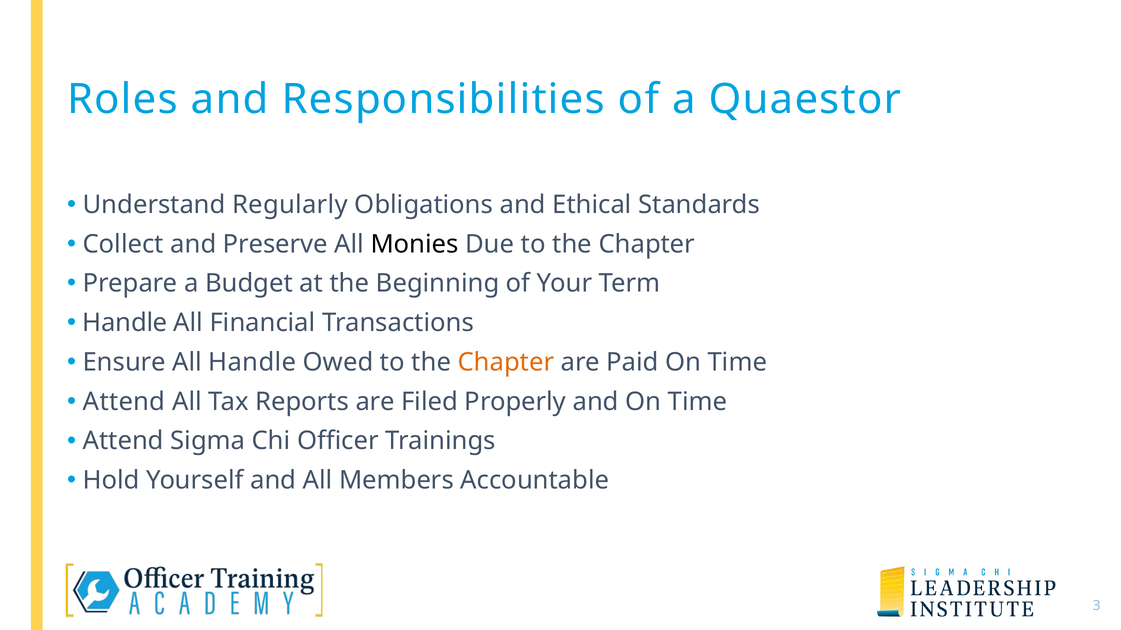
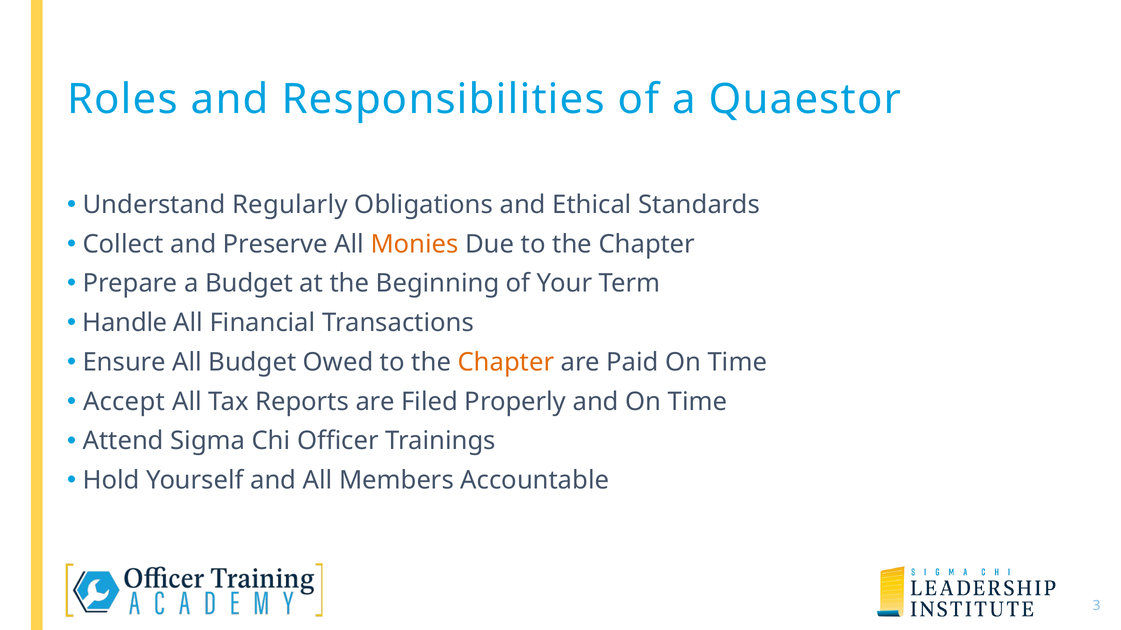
Monies colour: black -> orange
All Handle: Handle -> Budget
Attend at (124, 402): Attend -> Accept
